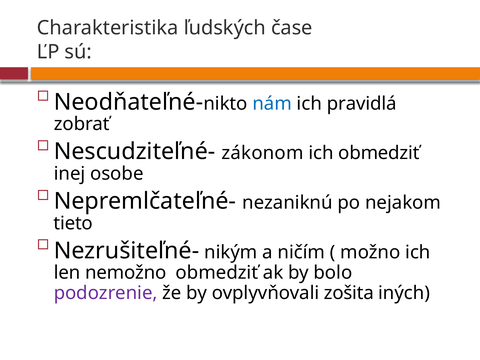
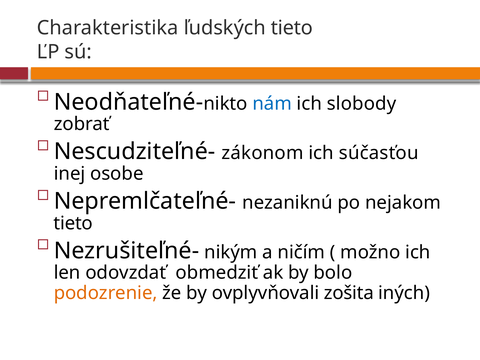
ľudských čase: čase -> tieto
pravidlá: pravidlá -> slobody
ich obmedziť: obmedziť -> súčasťou
nemožno: nemožno -> odovzdať
podozrenie colour: purple -> orange
